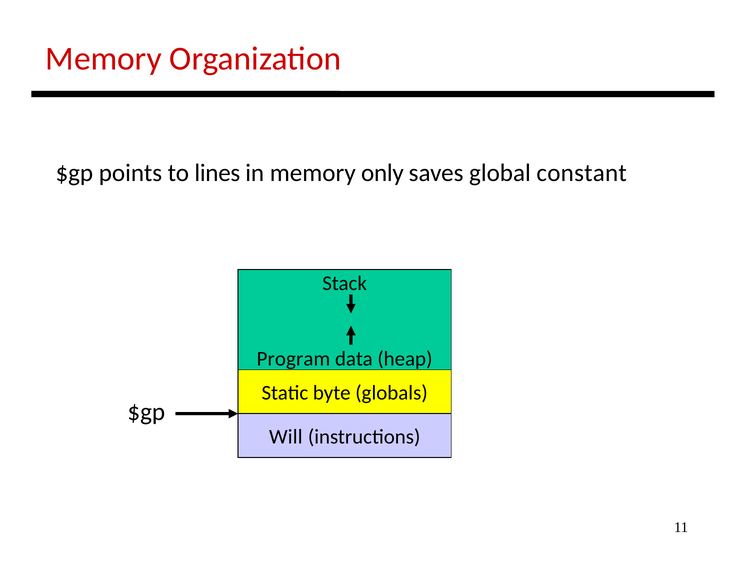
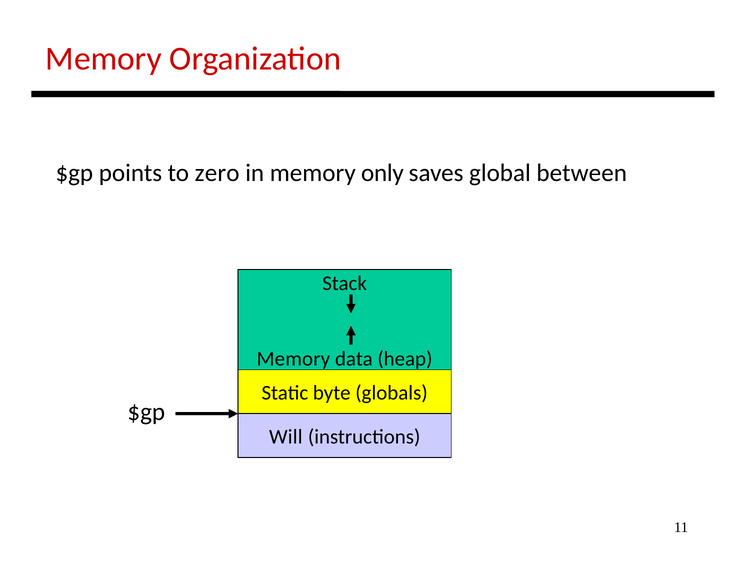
lines: lines -> zero
constant: constant -> between
Program at (293, 359): Program -> Memory
